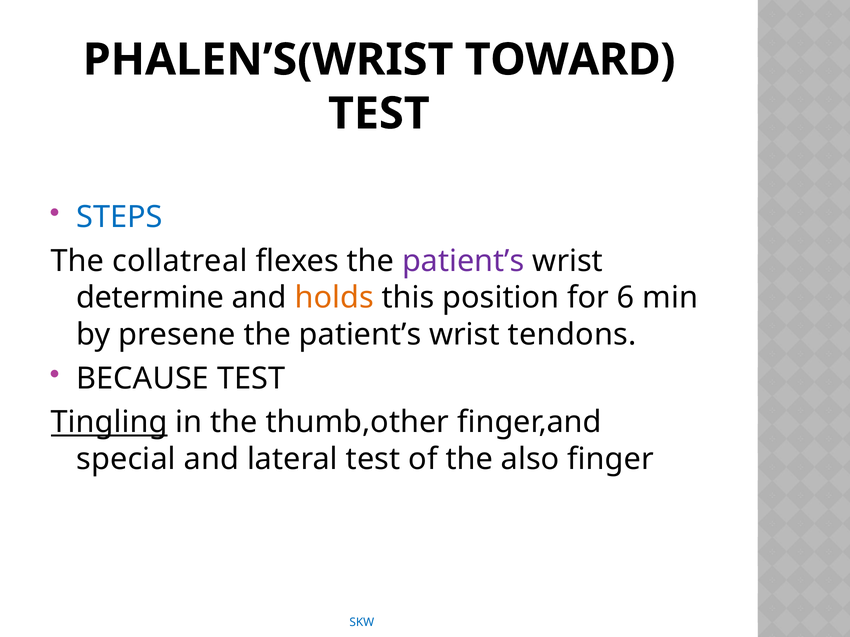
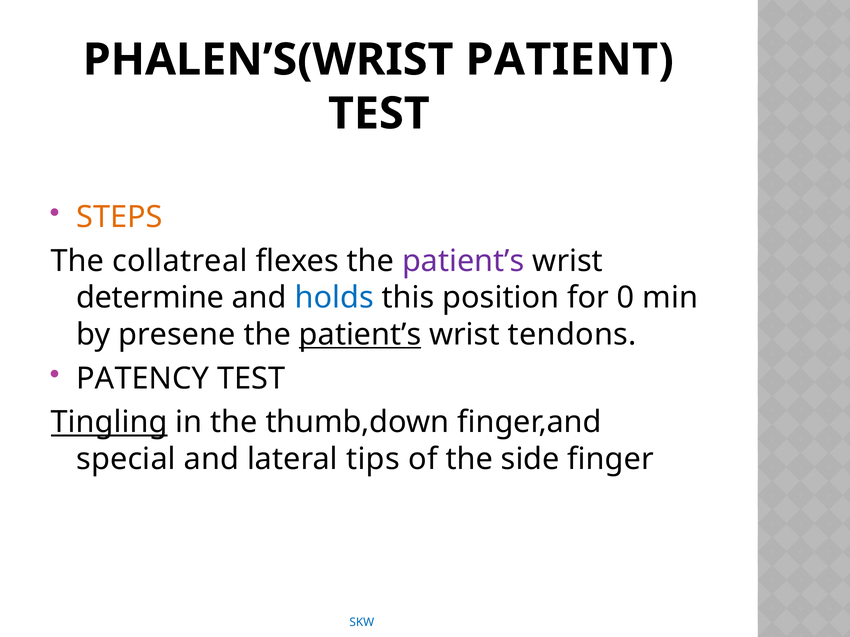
TOWARD: TOWARD -> PATIENT
STEPS colour: blue -> orange
holds colour: orange -> blue
6: 6 -> 0
patient’s at (360, 335) underline: none -> present
BECAUSE: BECAUSE -> PATENCY
thumb,other: thumb,other -> thumb,down
lateral test: test -> tips
also: also -> side
